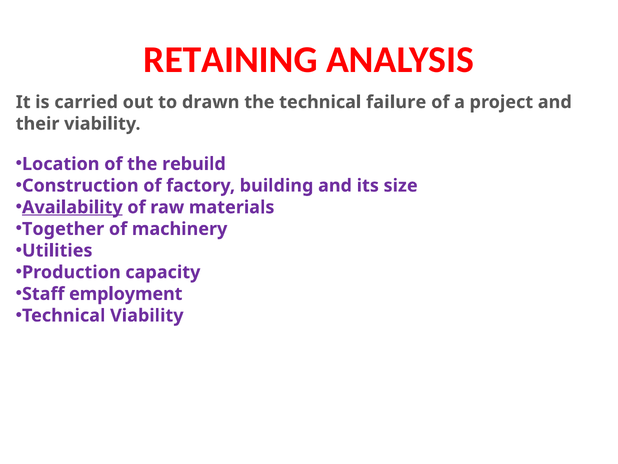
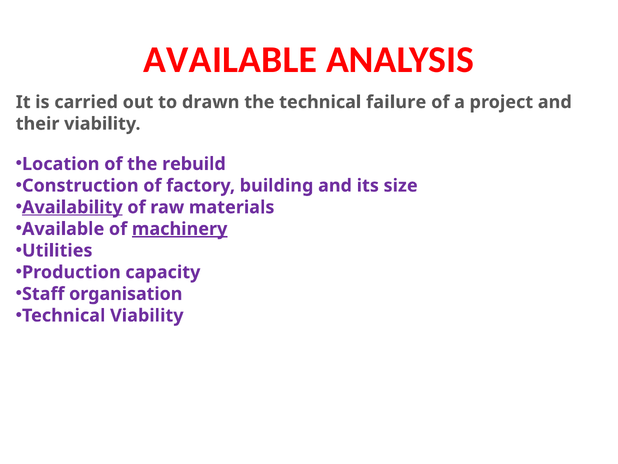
RETAINING at (230, 60): RETAINING -> AVAILABLE
Together at (63, 229): Together -> Available
machinery underline: none -> present
employment: employment -> organisation
